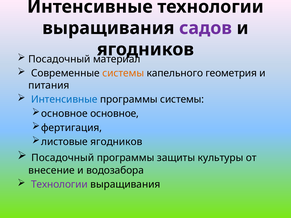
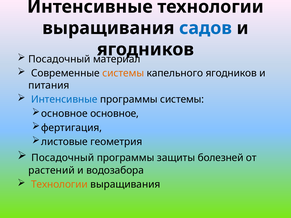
садов colour: purple -> blue
капельного геометрия: геометрия -> ягодников
листовые ягодников: ягодников -> геометрия
культуры: культуры -> болезней
внесение: внесение -> растений
Технологии at (59, 185) colour: purple -> orange
